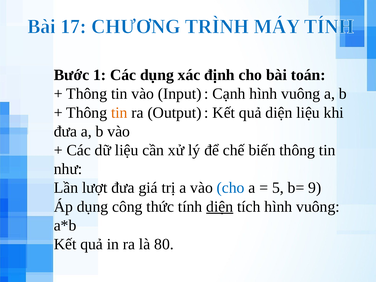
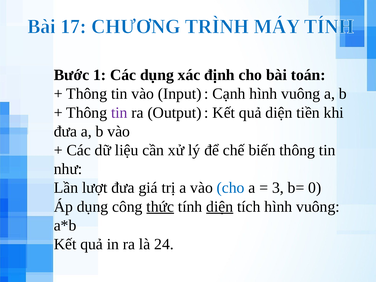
tin at (119, 113) colour: orange -> purple
diện liệu: liệu -> tiền
5: 5 -> 3
9: 9 -> 0
thức underline: none -> present
80: 80 -> 24
